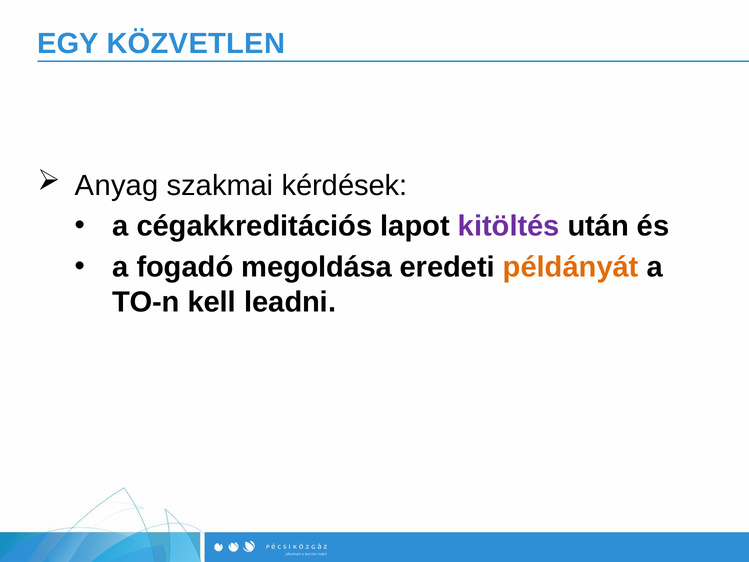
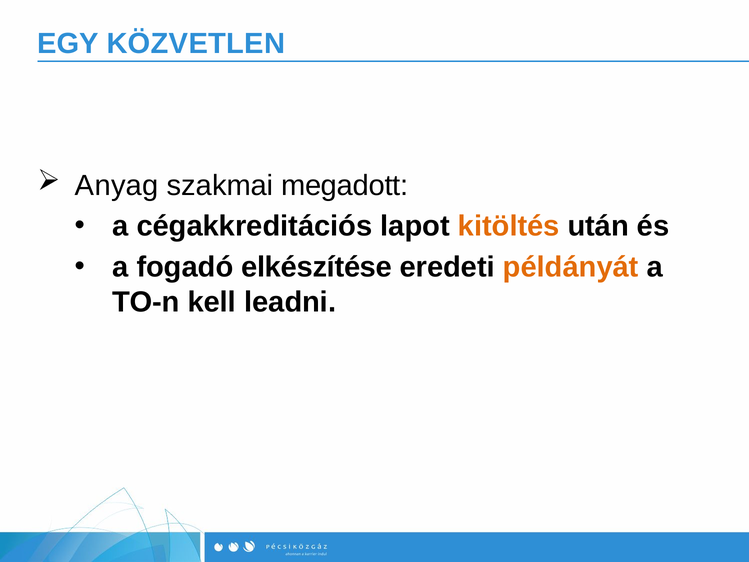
kérdések: kérdések -> megadott
kitöltés colour: purple -> orange
megoldása: megoldása -> elkészítése
